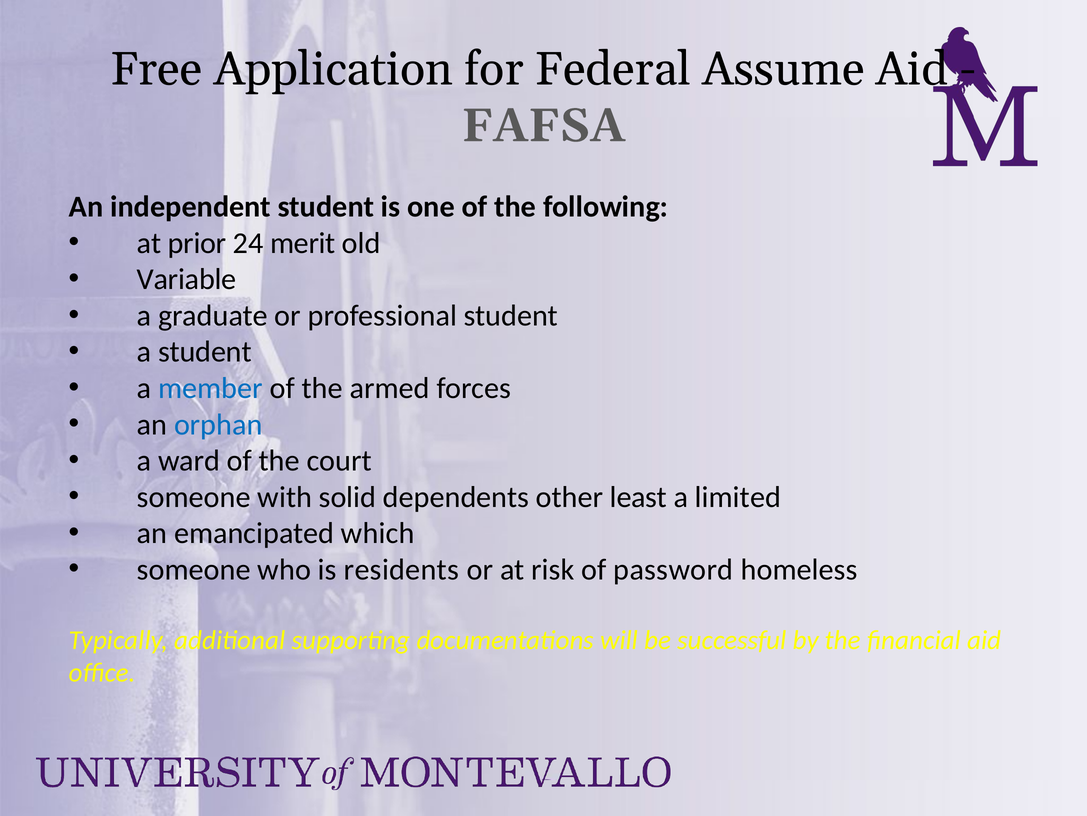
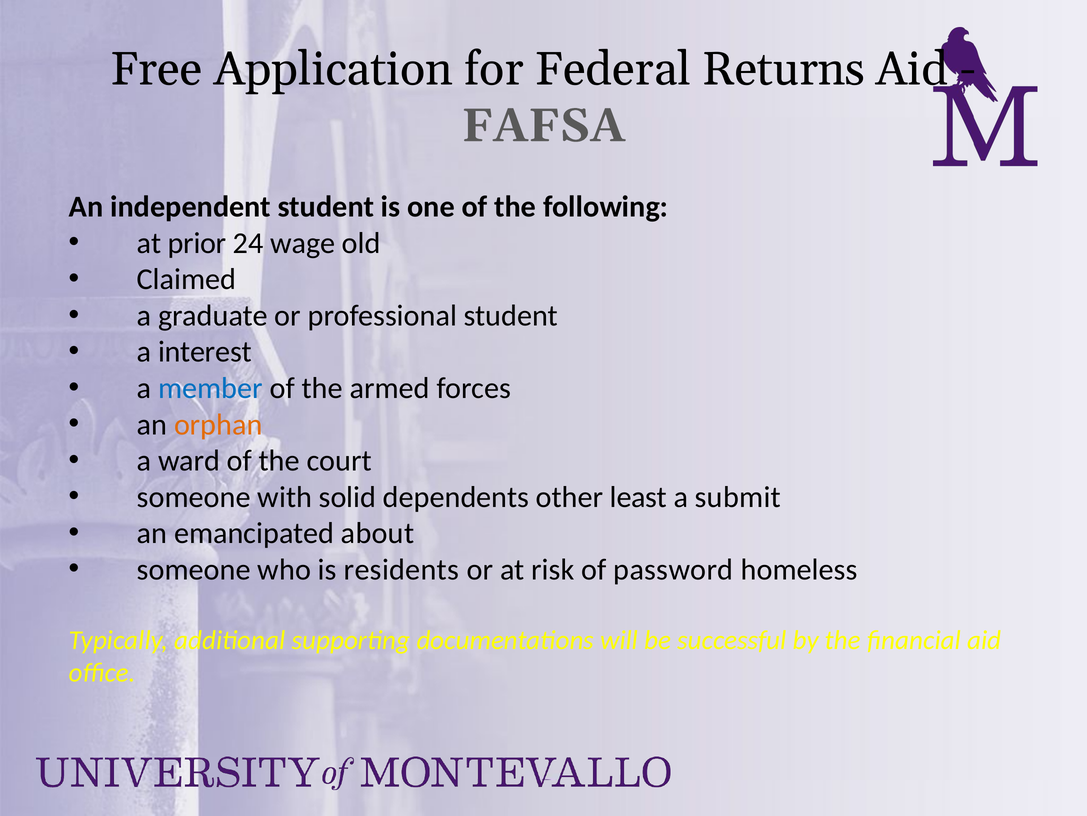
Assume: Assume -> Returns
merit: merit -> wage
Variable: Variable -> Claimed
a student: student -> interest
orphan colour: blue -> orange
limited: limited -> submit
which: which -> about
